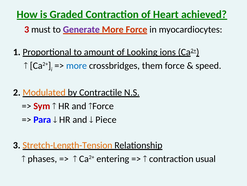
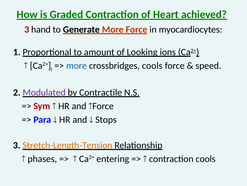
must: must -> hand
Generate colour: purple -> black
crossbridges them: them -> cools
Modulated colour: orange -> purple
Piece: Piece -> Stops
contraction usual: usual -> cools
